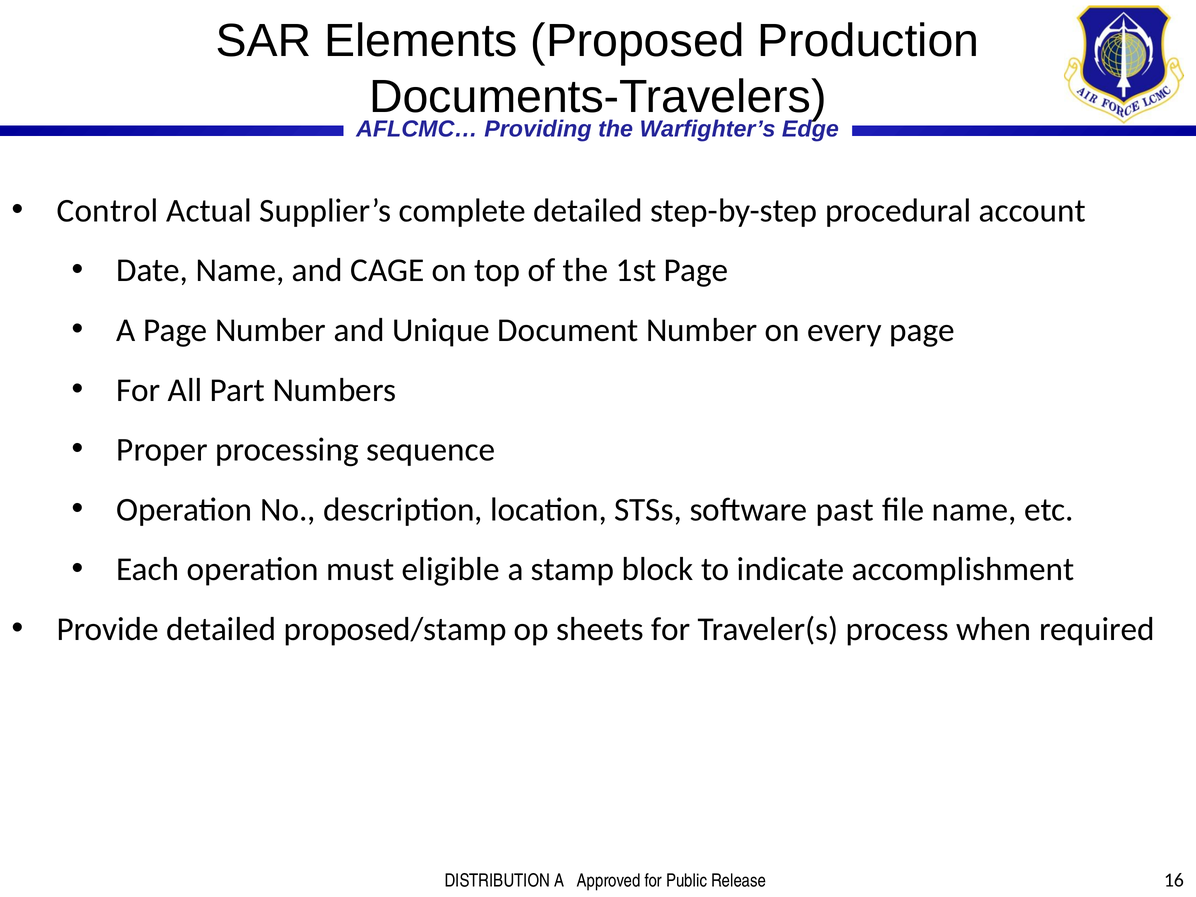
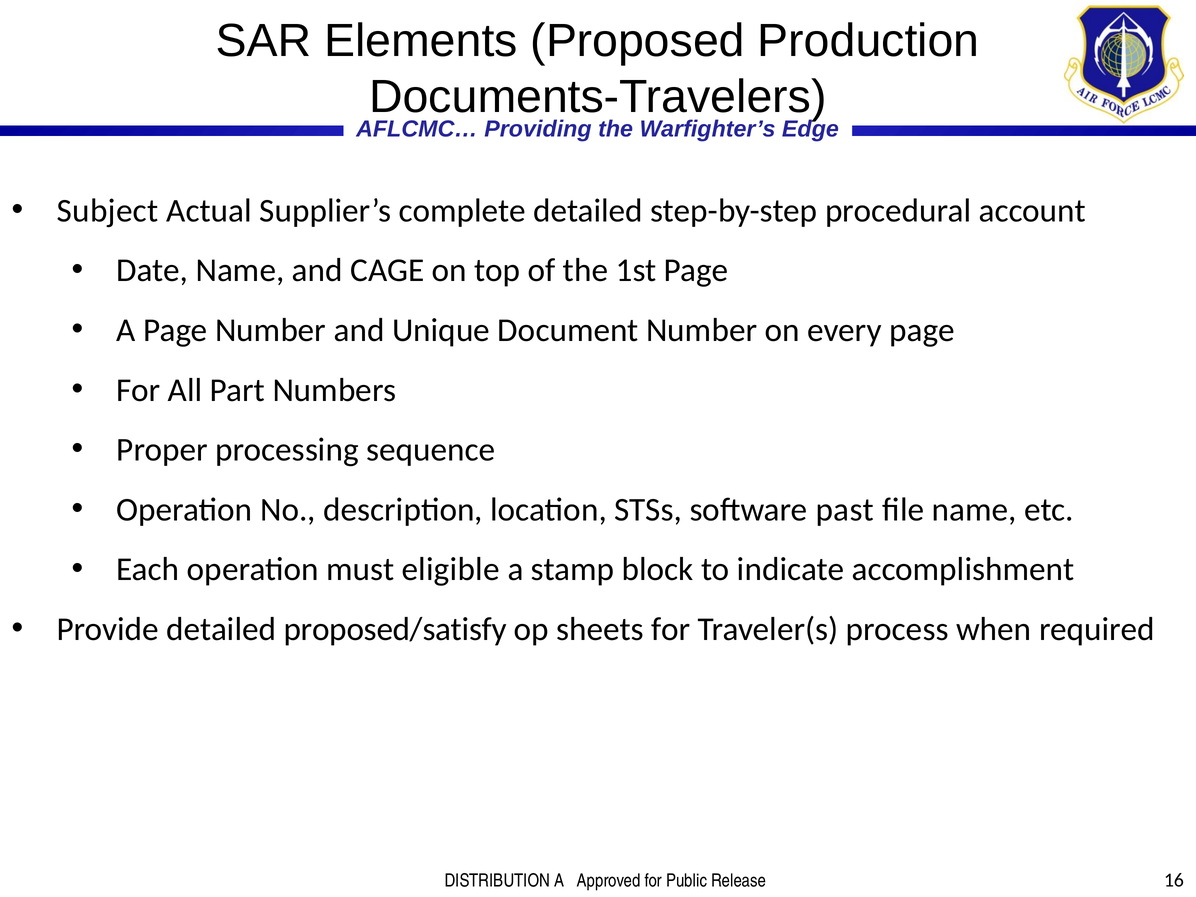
Control: Control -> Subject
proposed/stamp: proposed/stamp -> proposed/satisfy
